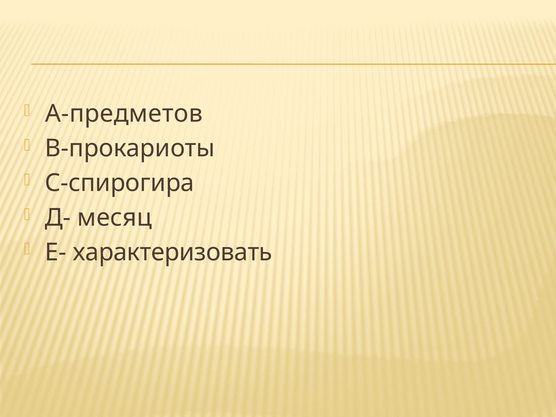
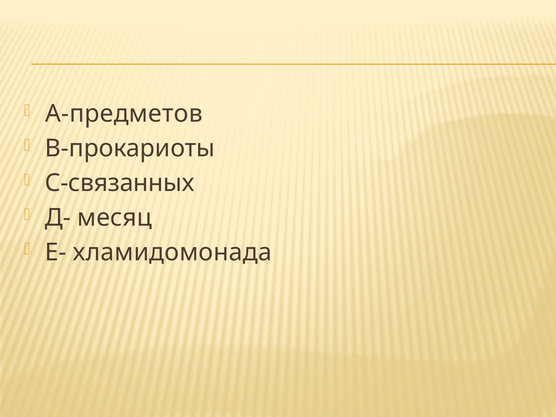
С-спирогира: С-спирогира -> С-связанных
характеризовать: характеризовать -> хламидомонада
